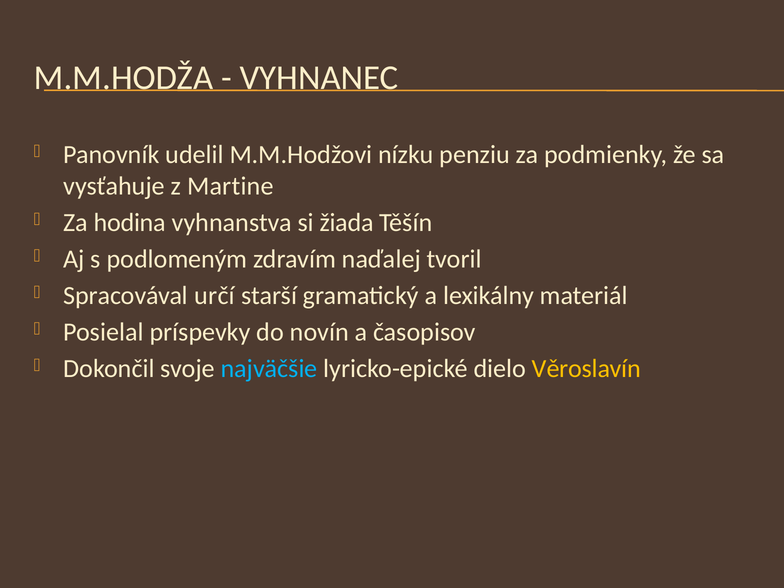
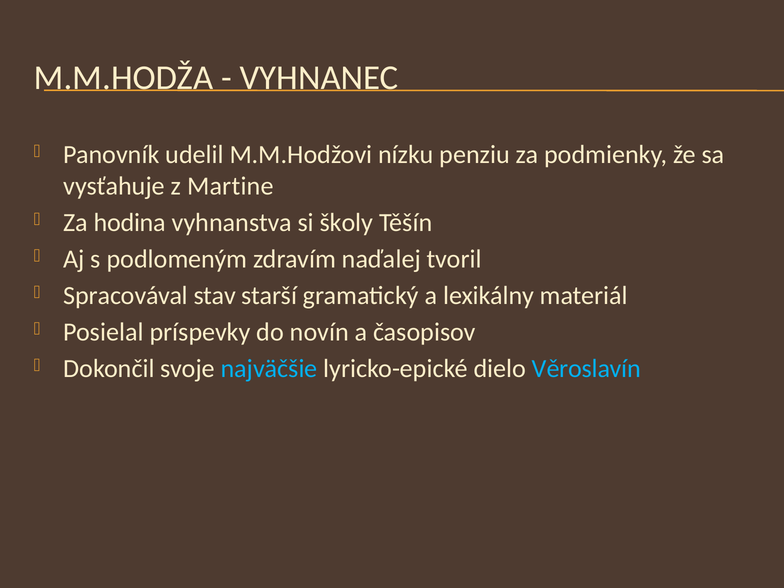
žiada: žiada -> školy
určí: určí -> stav
Věroslavín colour: yellow -> light blue
